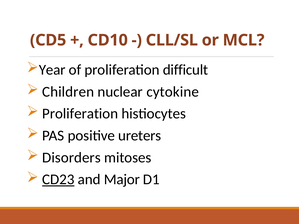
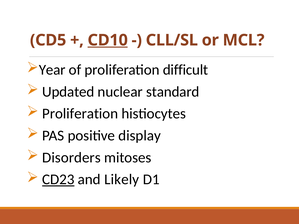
CD10 underline: none -> present
Children: Children -> Updated
cytokine: cytokine -> standard
ureters: ureters -> display
Major: Major -> Likely
